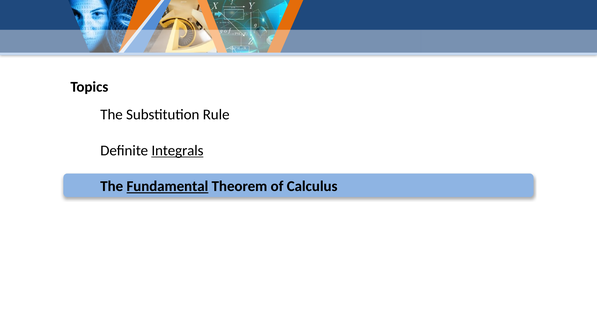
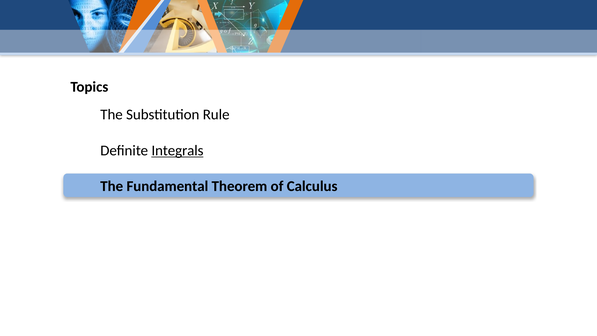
Fundamental underline: present -> none
